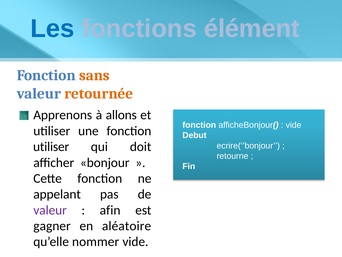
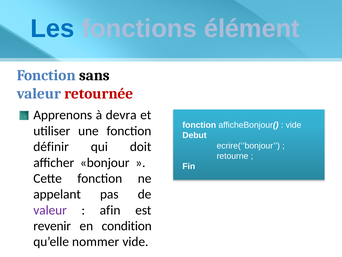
sans colour: orange -> black
retournée colour: orange -> red
allons: allons -> devra
utiliser at (51, 146): utiliser -> définir
gagner: gagner -> revenir
aléatoire: aléatoire -> condition
